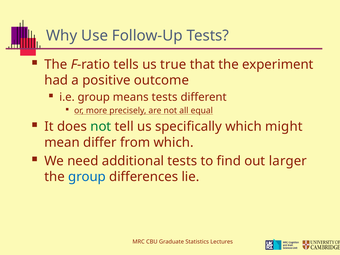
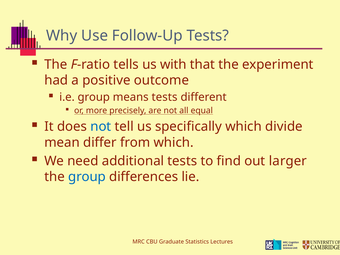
true: true -> with
not at (101, 127) colour: green -> blue
might: might -> divide
